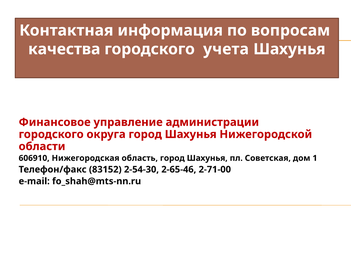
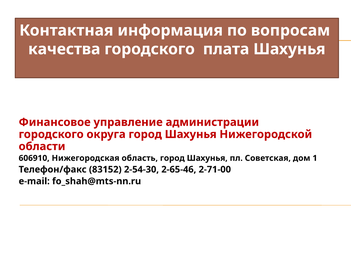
учета: учета -> плата
